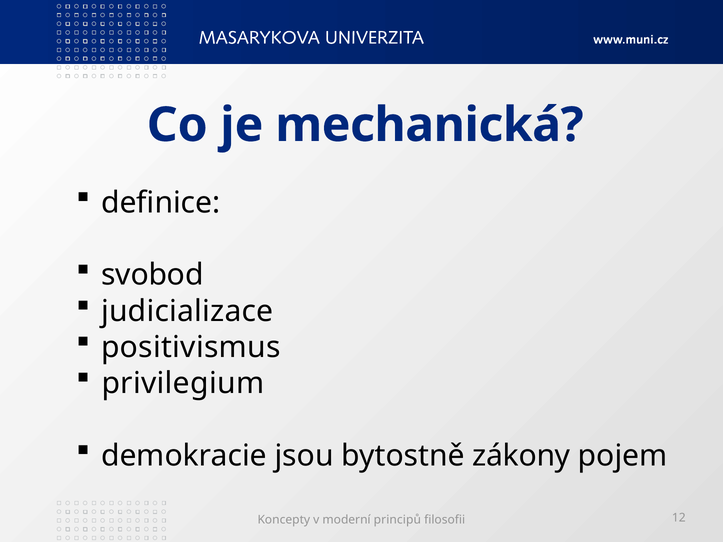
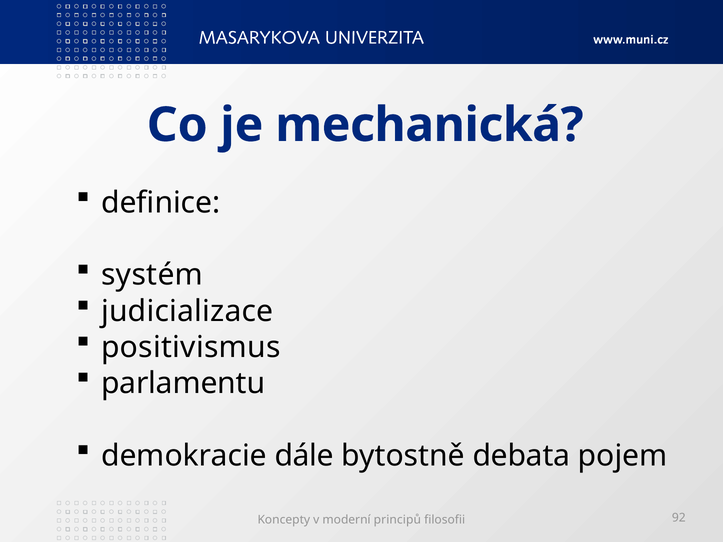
svobod: svobod -> systém
privilegium: privilegium -> parlamentu
jsou: jsou -> dále
zákony: zákony -> debata
12: 12 -> 92
